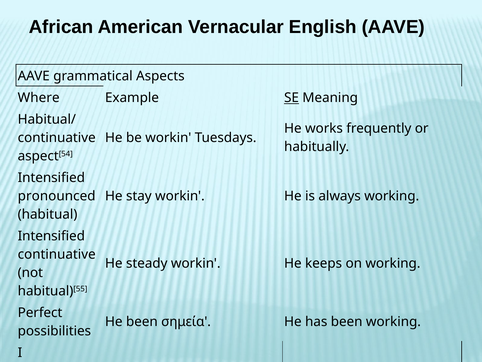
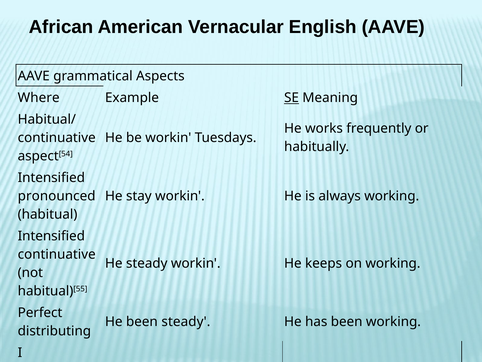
been σημεία: σημεία -> steady
possibilities: possibilities -> distributing
